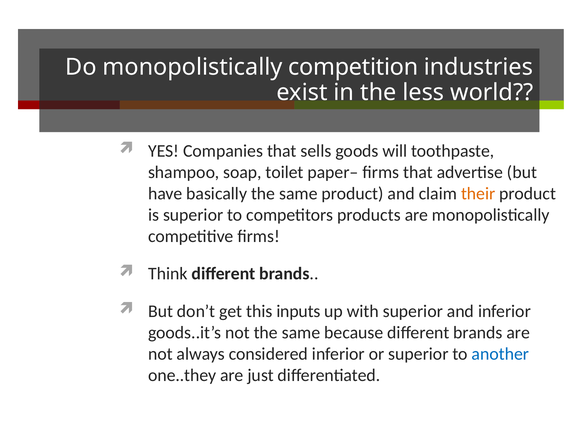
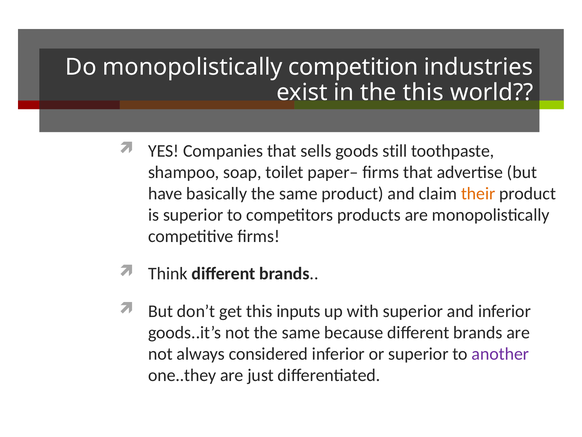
the less: less -> this
will: will -> still
another colour: blue -> purple
